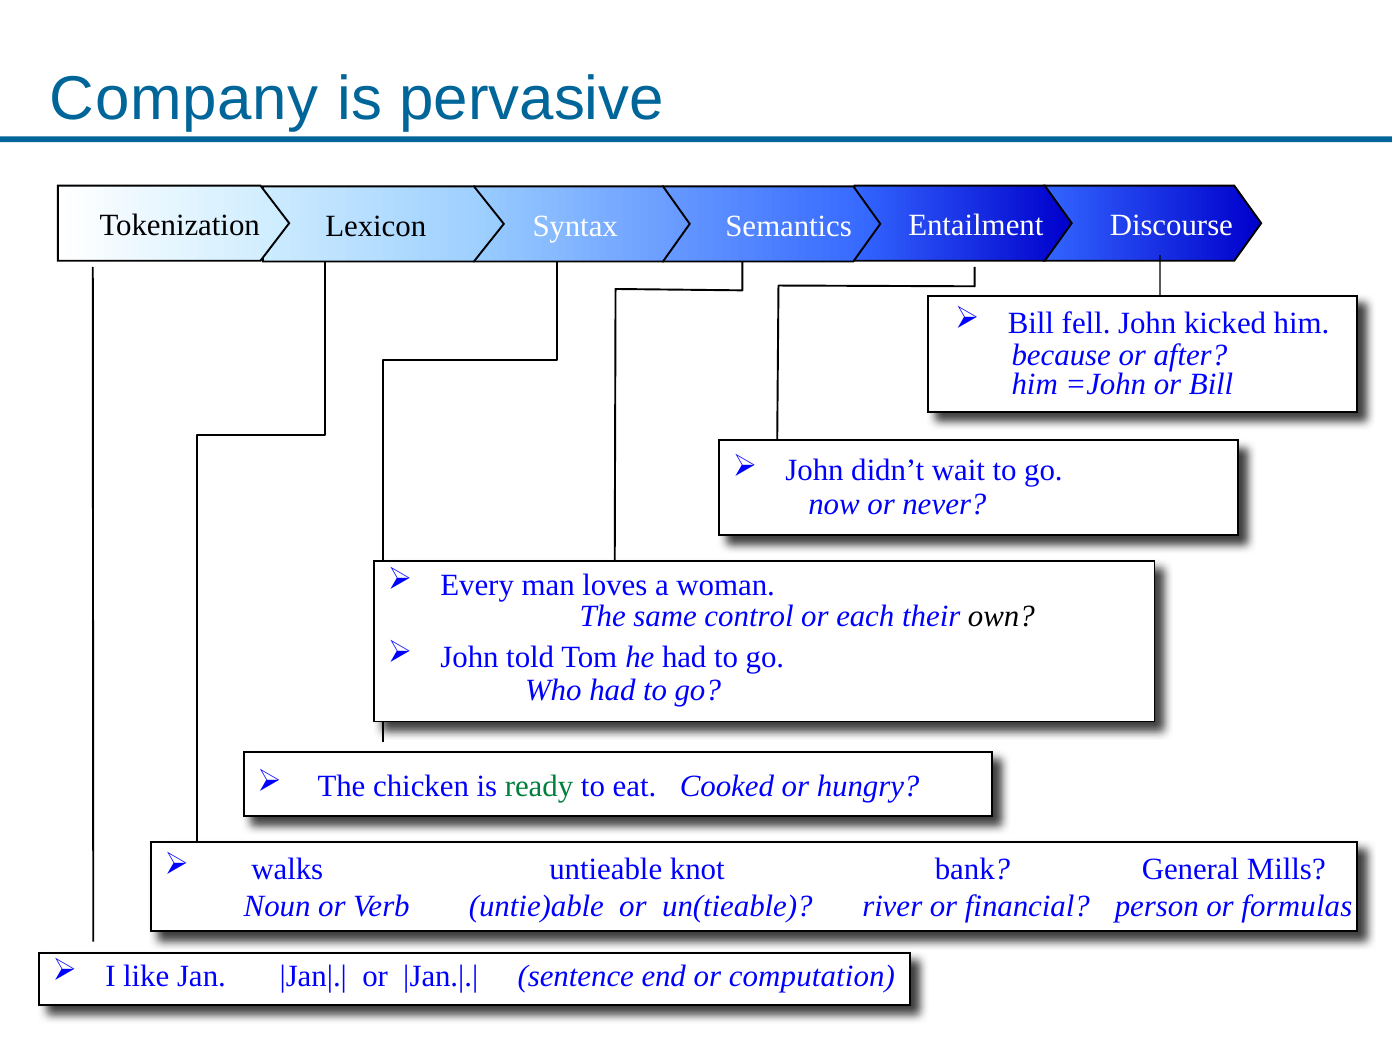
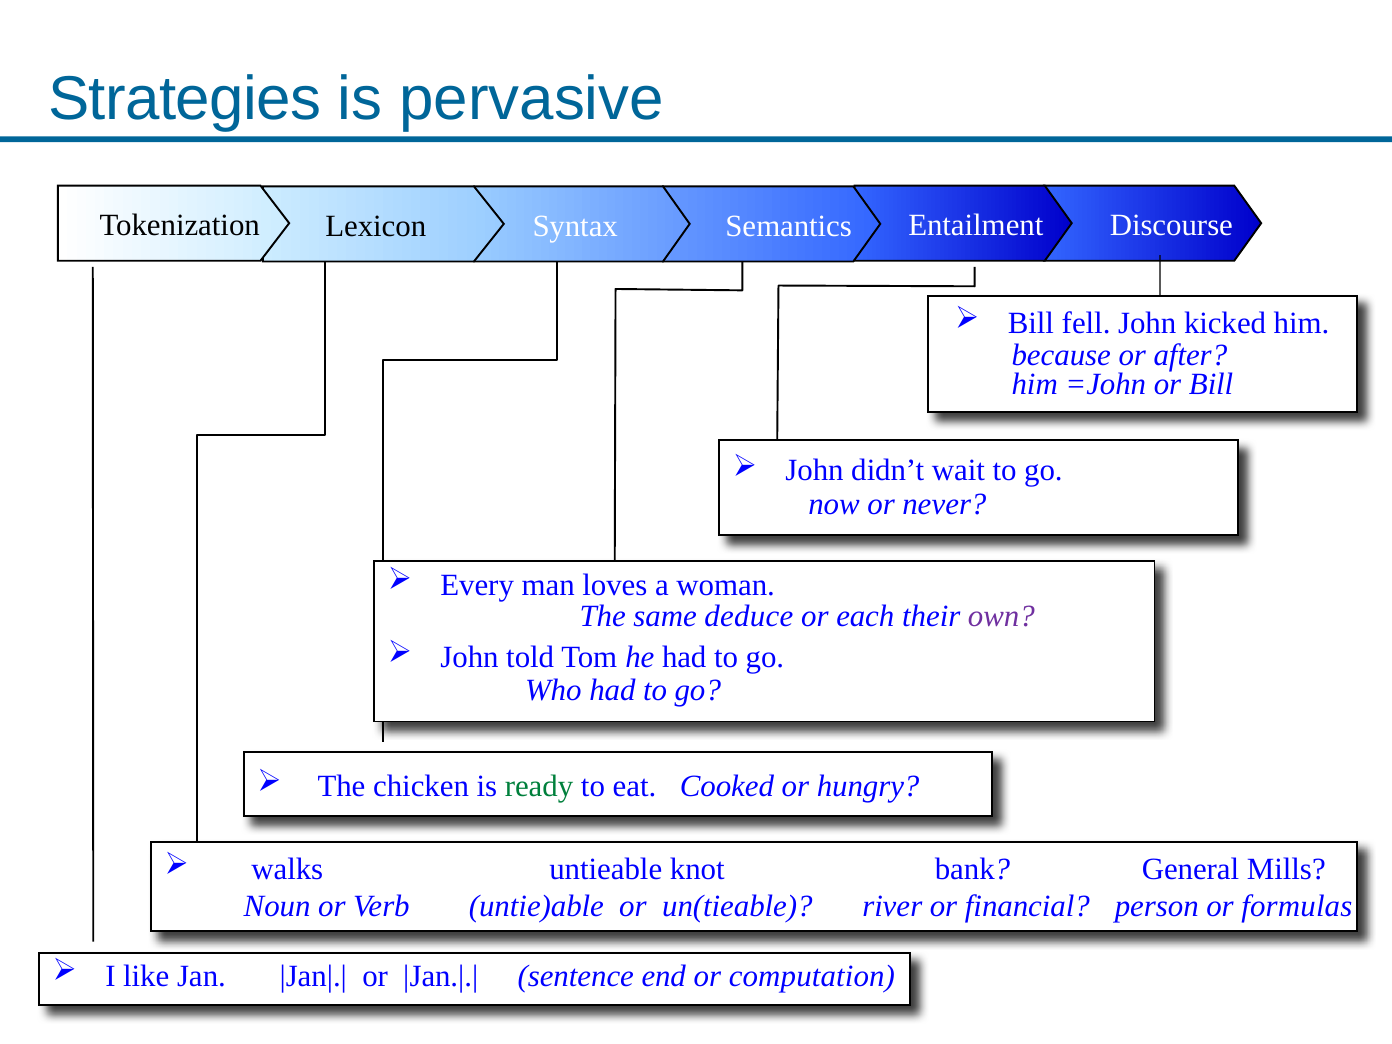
Company: Company -> Strategies
control: control -> deduce
own colour: black -> purple
